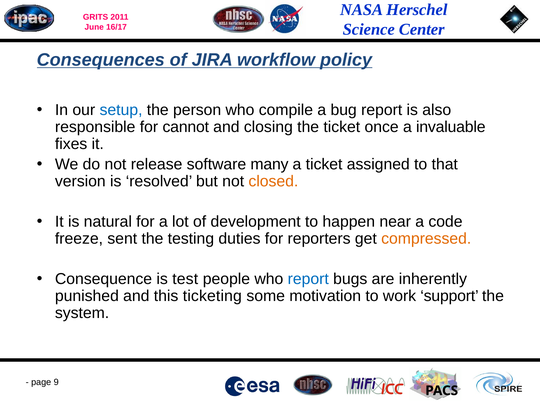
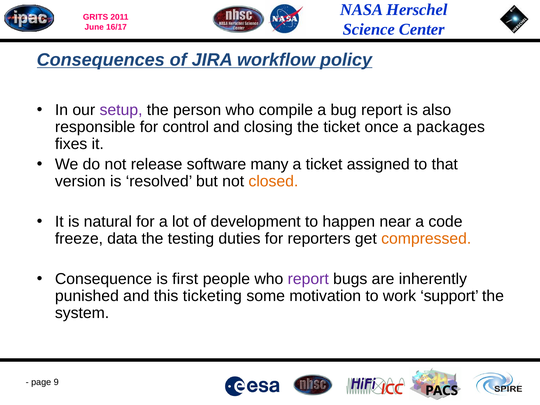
setup colour: blue -> purple
cannot: cannot -> control
invaluable: invaluable -> packages
sent: sent -> data
test: test -> first
report at (308, 279) colour: blue -> purple
